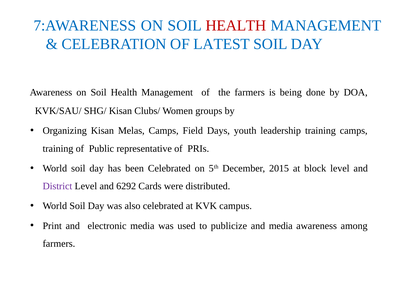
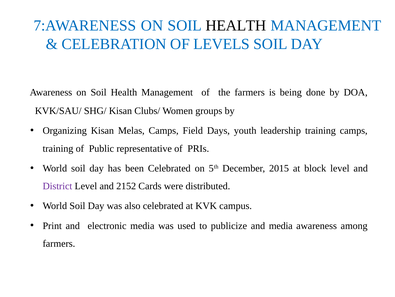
HEALTH at (236, 25) colour: red -> black
LATEST: LATEST -> LEVELS
6292: 6292 -> 2152
